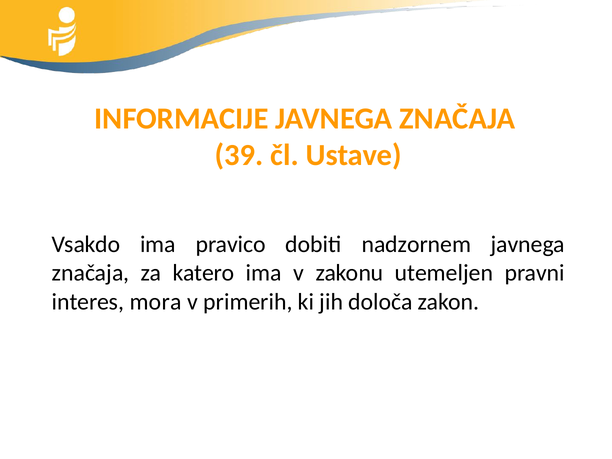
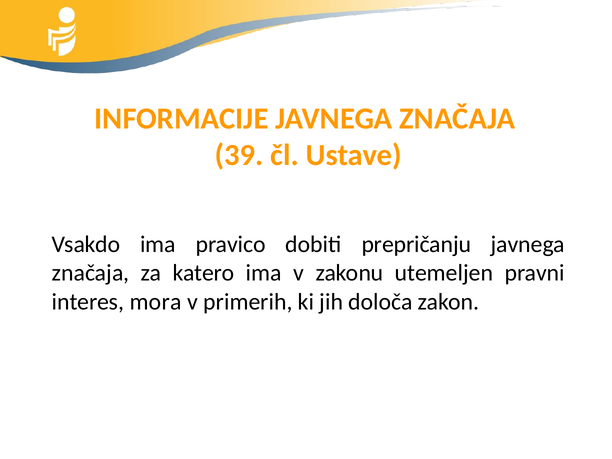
nadzornem: nadzornem -> prepričanju
